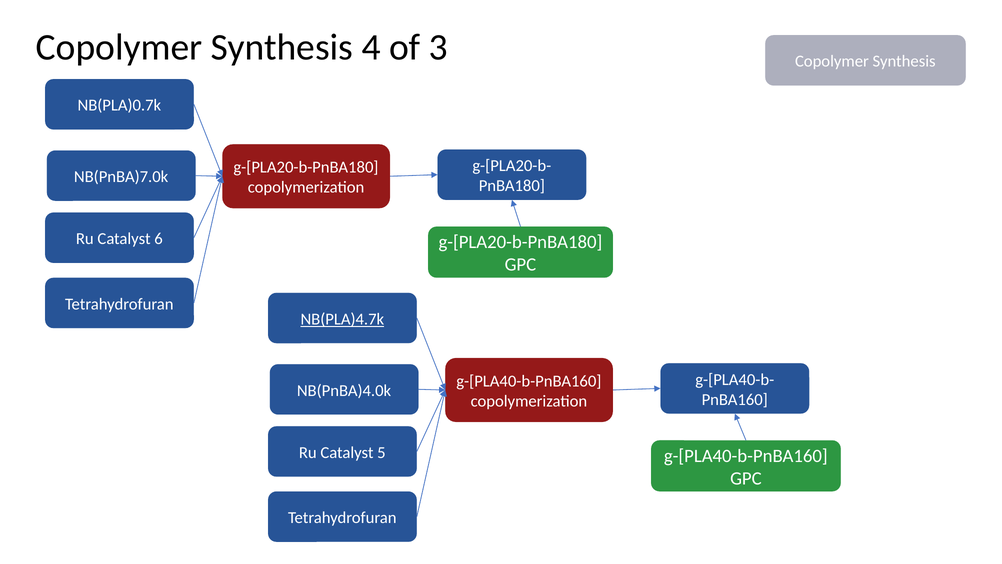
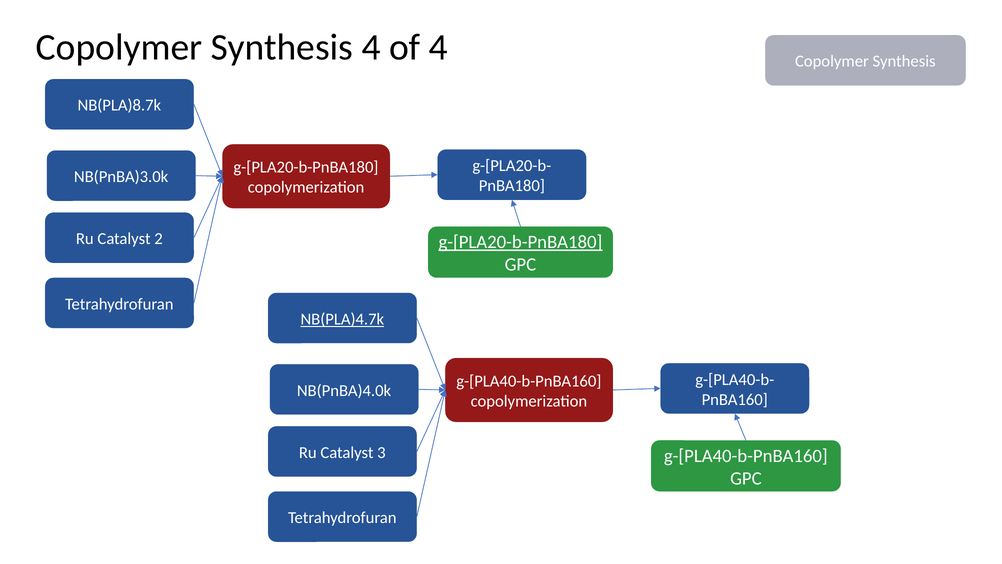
of 3: 3 -> 4
NB(PLA)0.7k: NB(PLA)0.7k -> NB(PLA)8.7k
NB(PnBA)7.0k: NB(PnBA)7.0k -> NB(PnBA)3.0k
6: 6 -> 2
g-[PLA20-b-PnBA180 at (520, 242) underline: none -> present
5: 5 -> 3
